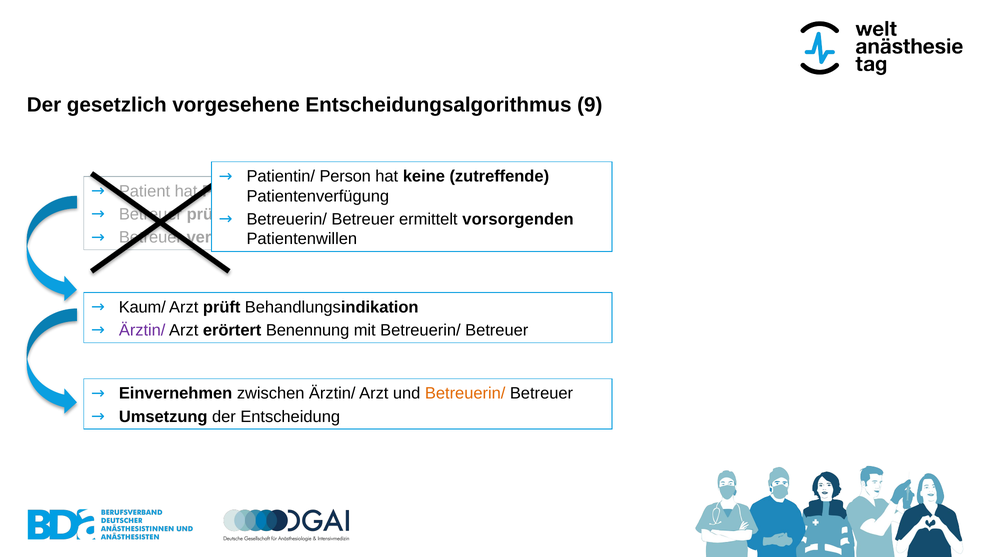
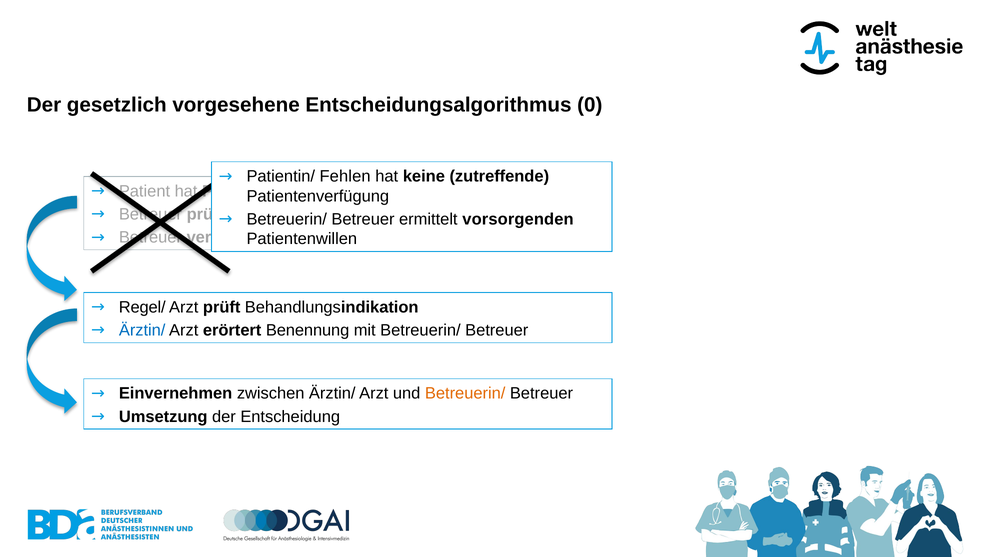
9: 9 -> 0
Person: Person -> Fehlen
Kaum/: Kaum/ -> Regel/
Ärztin/ at (142, 330) colour: purple -> blue
